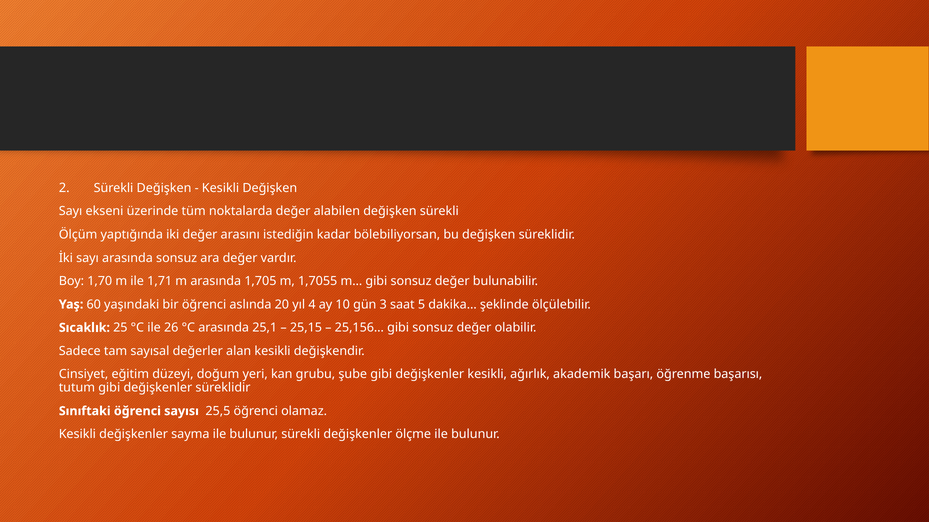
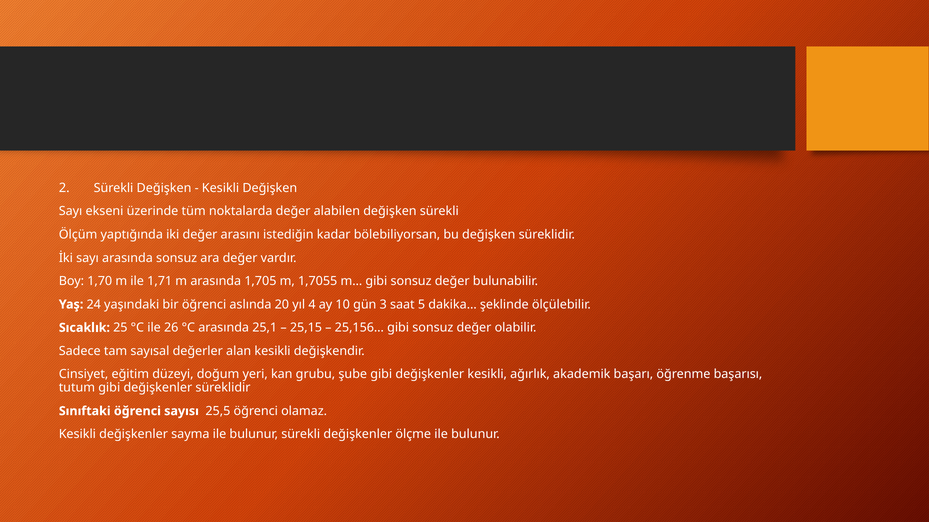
60: 60 -> 24
